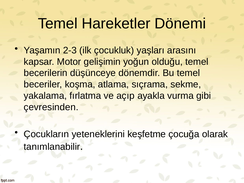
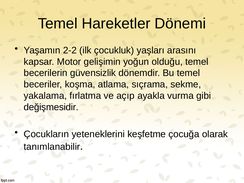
2-3: 2-3 -> 2-2
düşünceye: düşünceye -> güvensizlik
çevresinden: çevresinden -> değişmesidir
